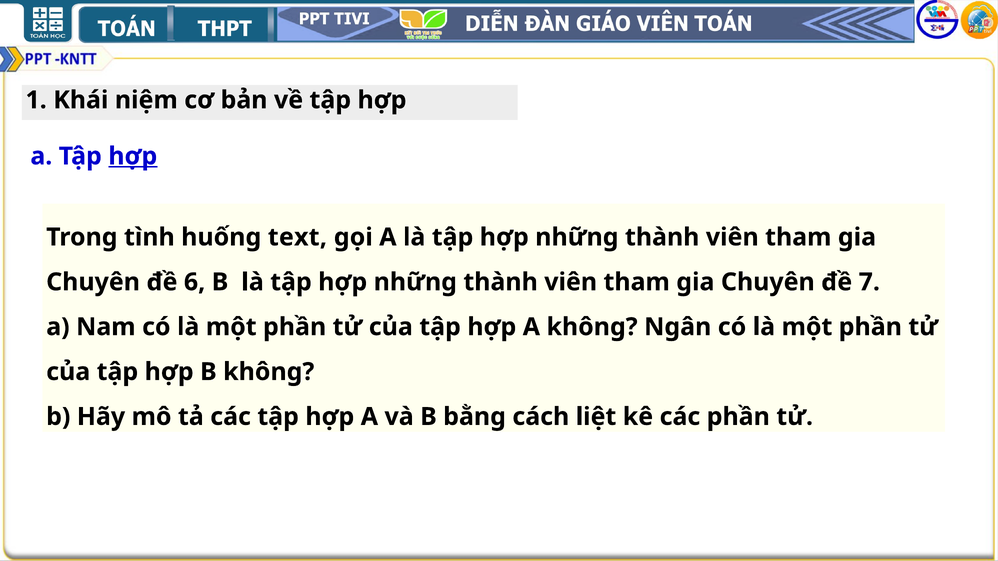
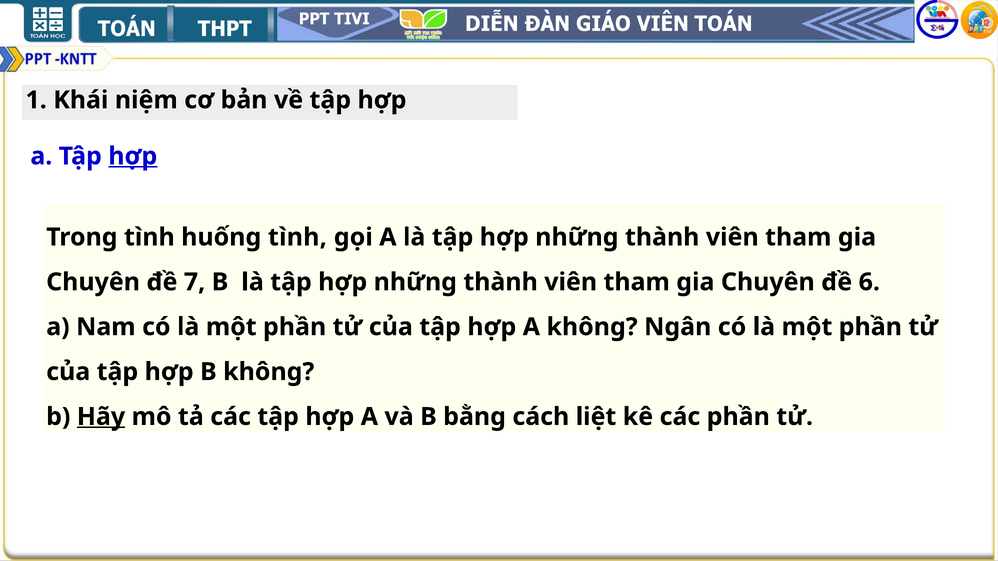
huống text: text -> tình
6: 6 -> 7
7: 7 -> 6
Hãy underline: none -> present
